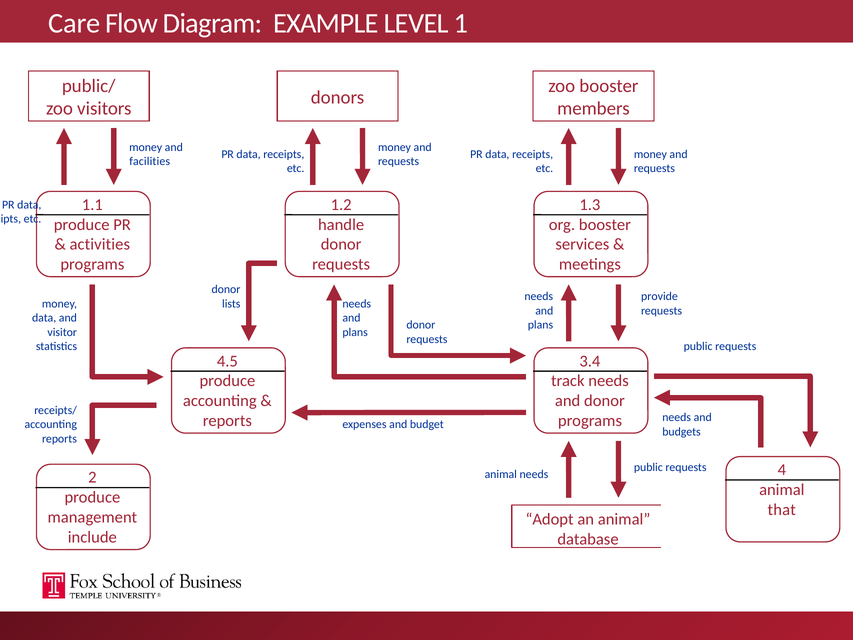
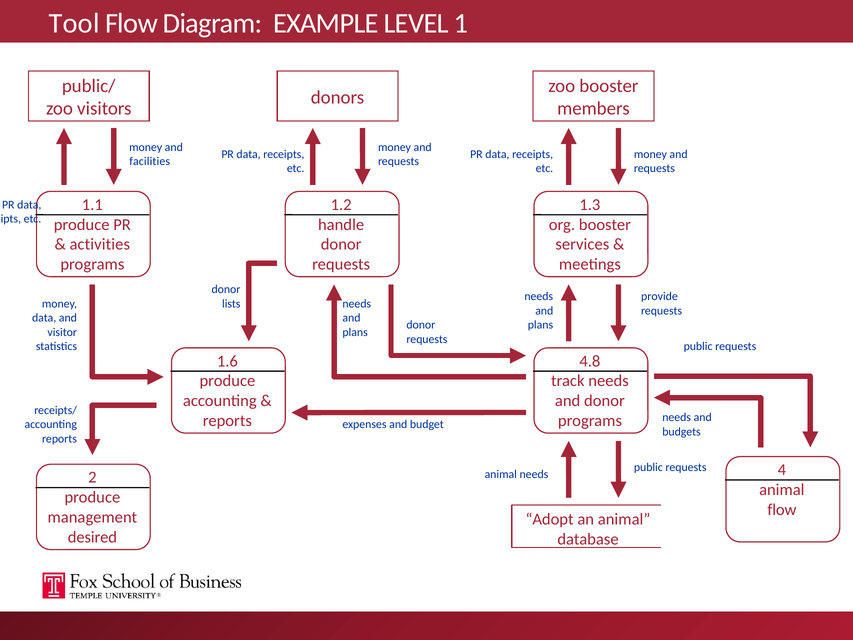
Care: Care -> Tool
4.5: 4.5 -> 1.6
3.4: 3.4 -> 4.8
that at (782, 509): that -> flow
include: include -> desired
